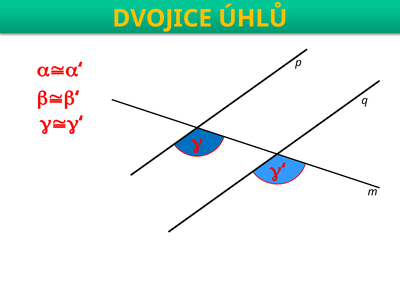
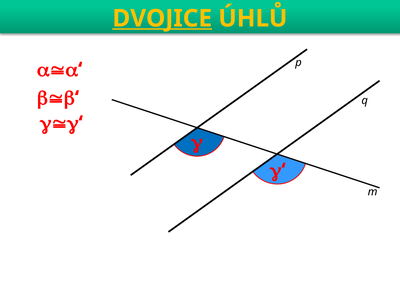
DVOJICE underline: none -> present
